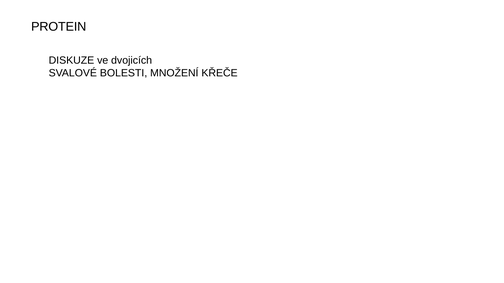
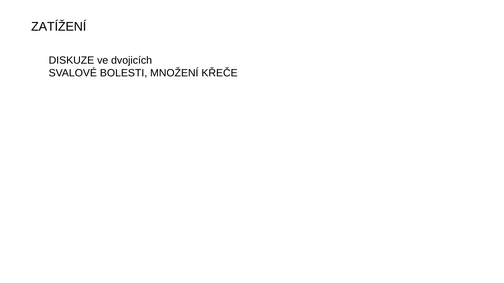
PROTEIN: PROTEIN -> ZATÍŽENÍ
